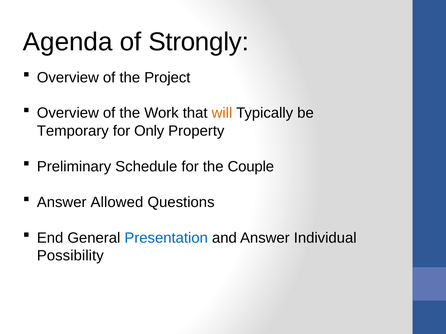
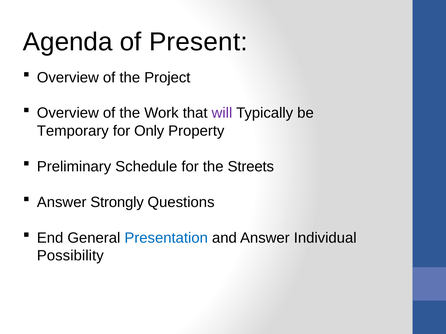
Strongly: Strongly -> Present
will colour: orange -> purple
Couple: Couple -> Streets
Allowed: Allowed -> Strongly
